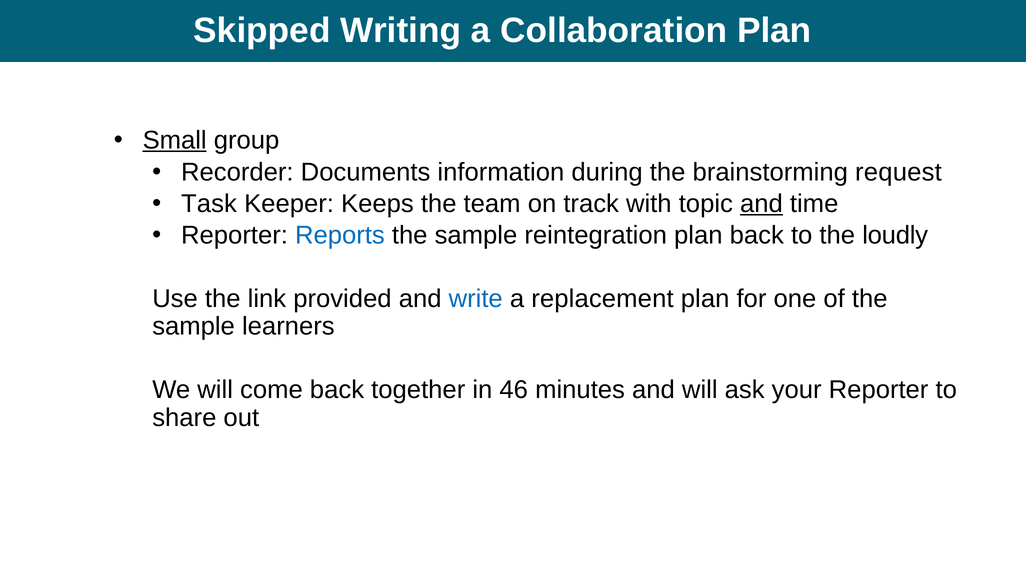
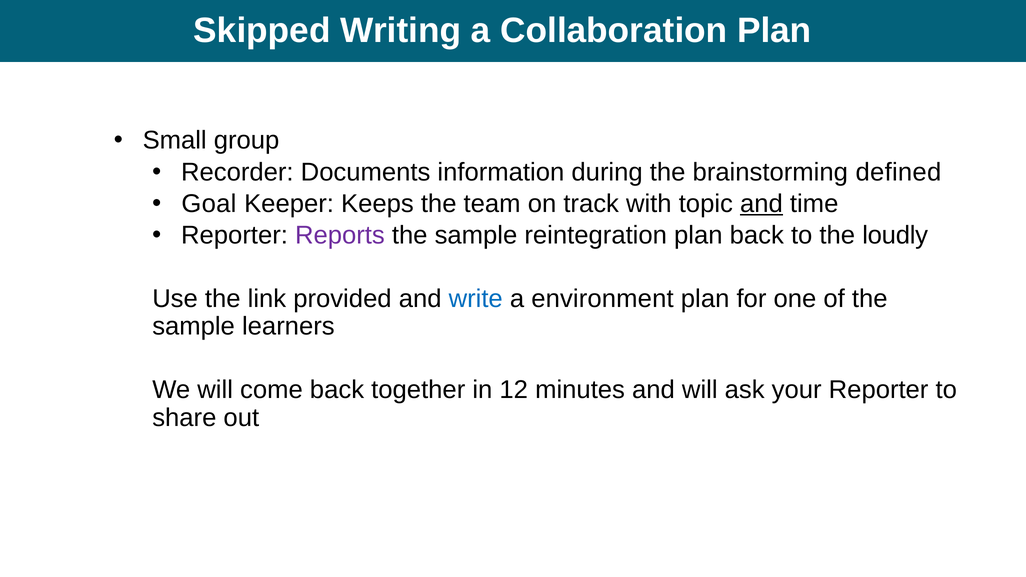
Small underline: present -> none
request: request -> defined
Task: Task -> Goal
Reports colour: blue -> purple
replacement: replacement -> environment
46: 46 -> 12
